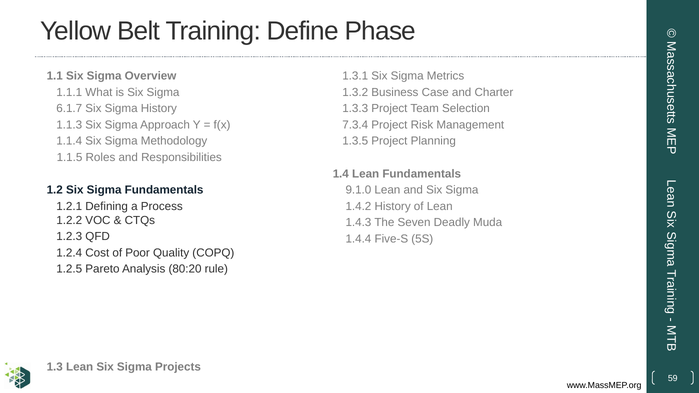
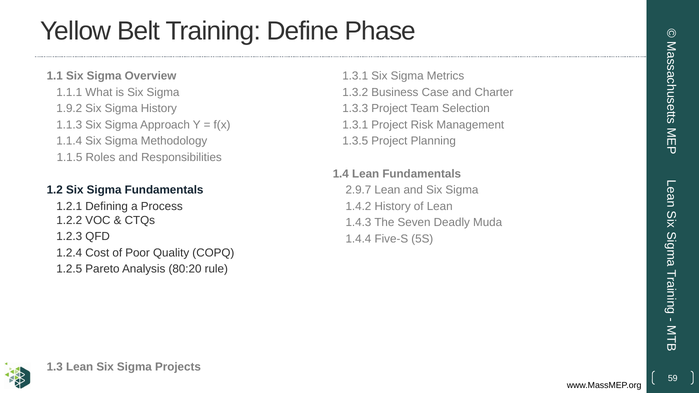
6.1.7: 6.1.7 -> 1.9.2
7.3.4 at (355, 125): 7.3.4 -> 1.3.1
9.1.0: 9.1.0 -> 2.9.7
